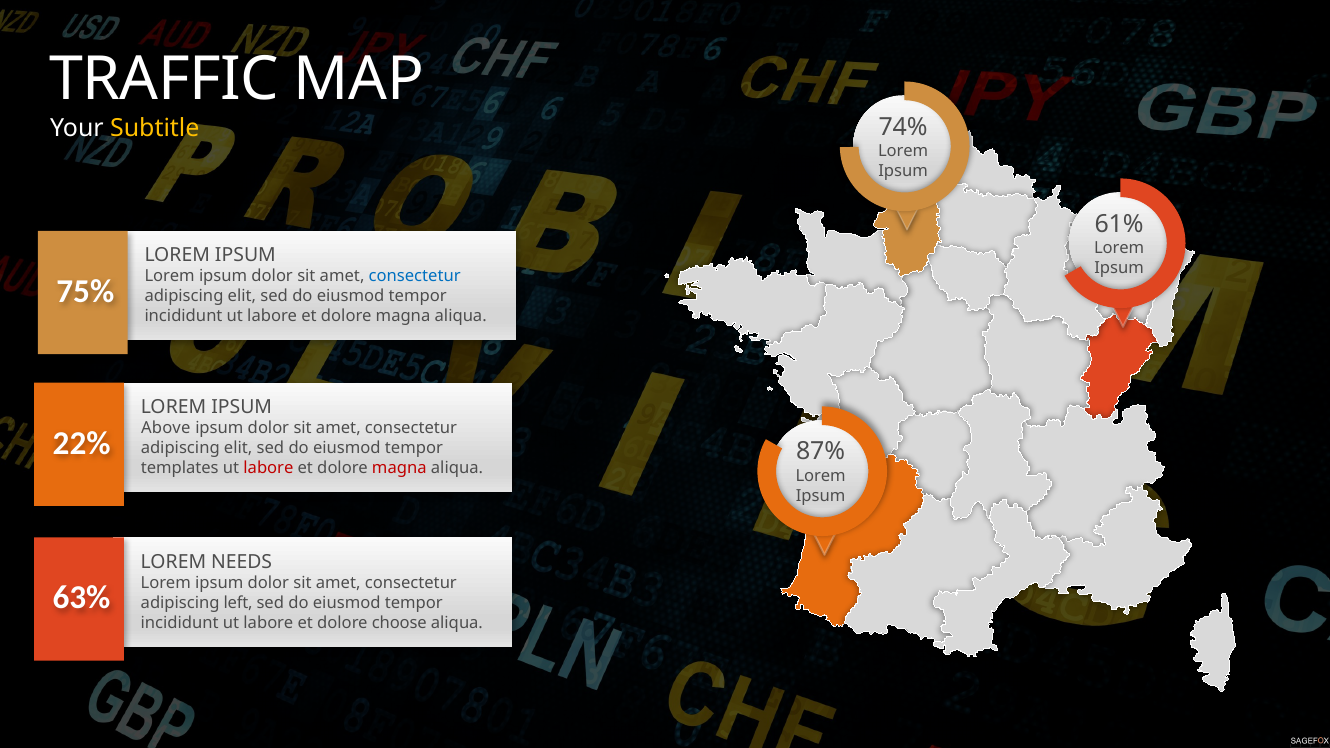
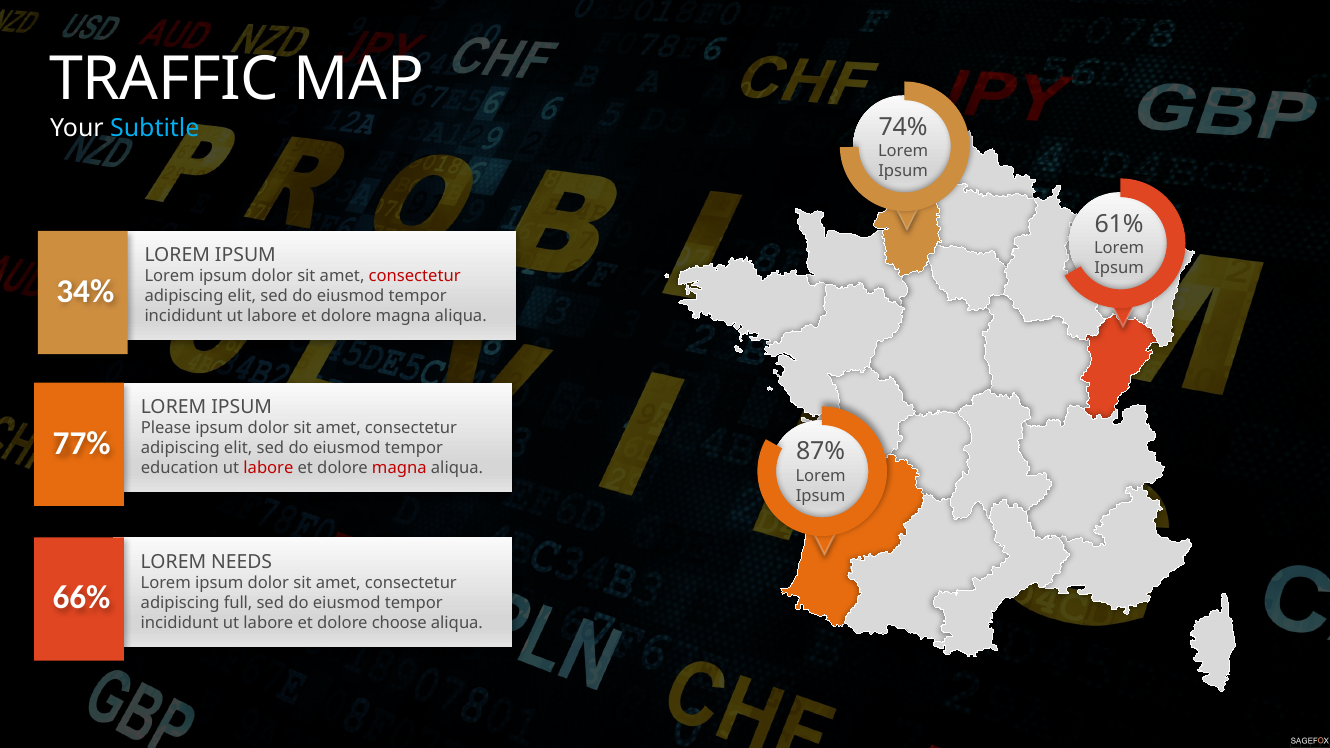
Subtitle colour: yellow -> light blue
consectetur at (415, 276) colour: blue -> red
75%: 75% -> 34%
Above: Above -> Please
22%: 22% -> 77%
templates: templates -> education
63%: 63% -> 66%
left: left -> full
